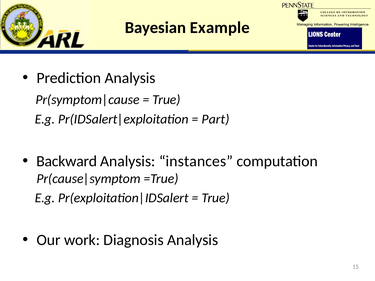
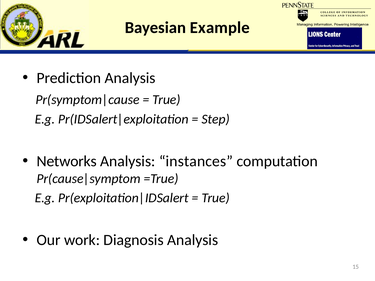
Part: Part -> Step
Backward: Backward -> Networks
